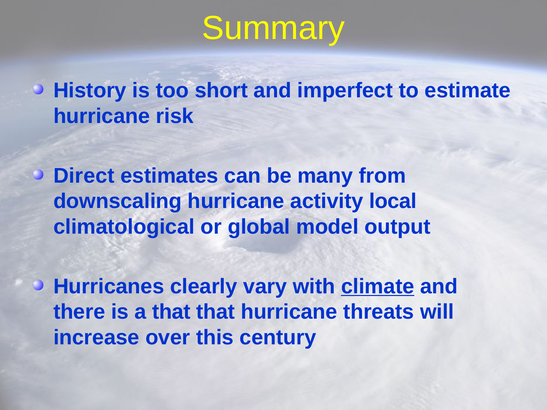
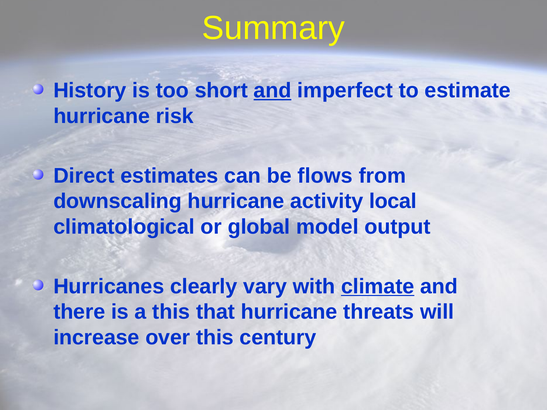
and at (273, 91) underline: none -> present
many: many -> flows
a that: that -> this
